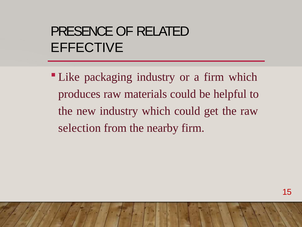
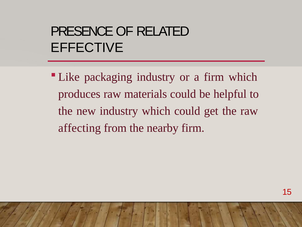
selection: selection -> affecting
